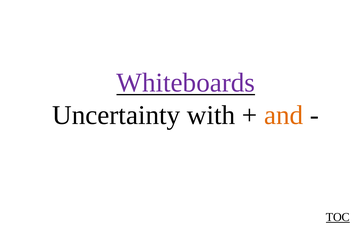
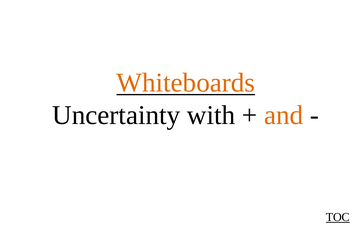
Whiteboards colour: purple -> orange
